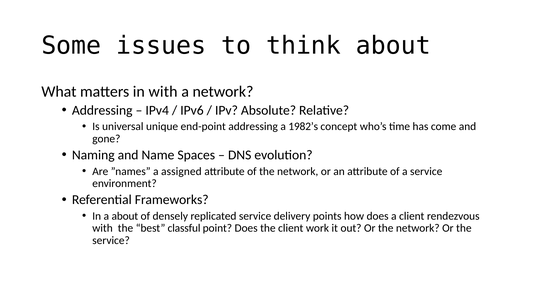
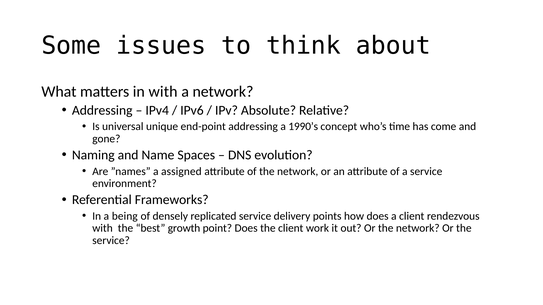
1982’s: 1982’s -> 1990’s
a about: about -> being
classful: classful -> growth
